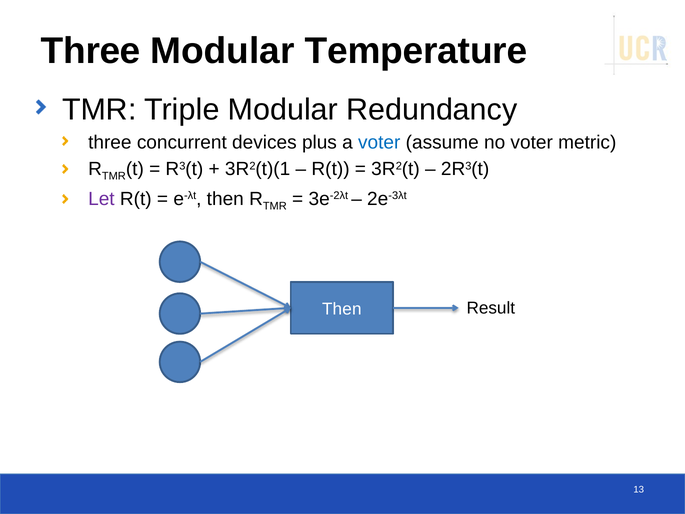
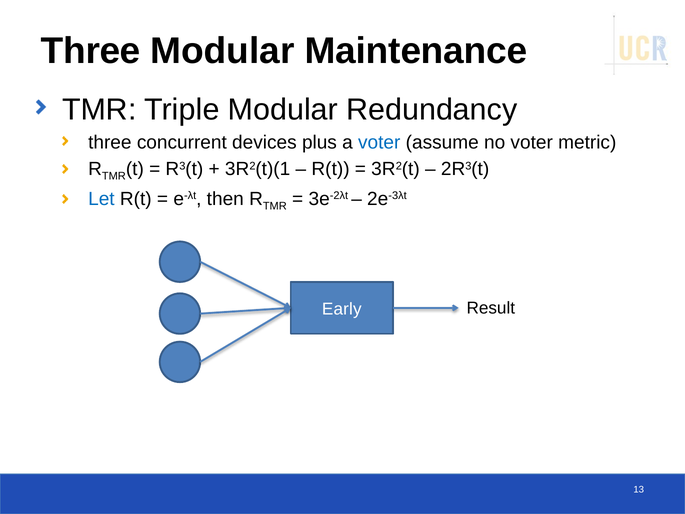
Temperature: Temperature -> Maintenance
Let colour: purple -> blue
Then at (342, 309): Then -> Early
